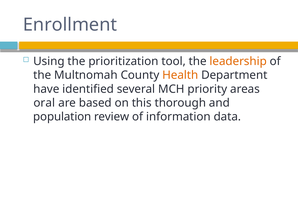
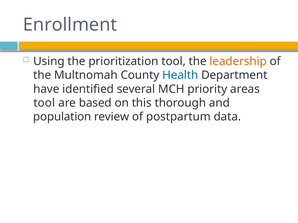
Health colour: orange -> blue
oral at (44, 103): oral -> tool
information: information -> postpartum
